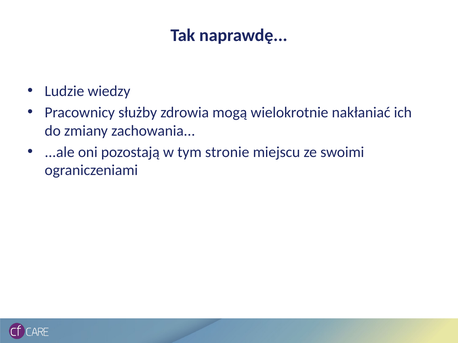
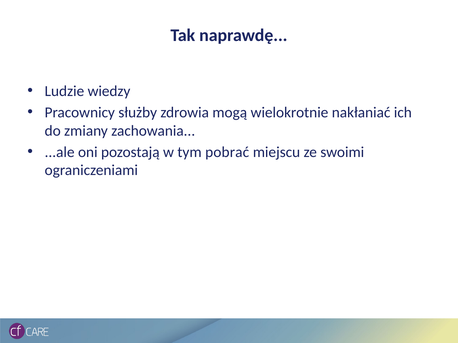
stronie: stronie -> pobrać
